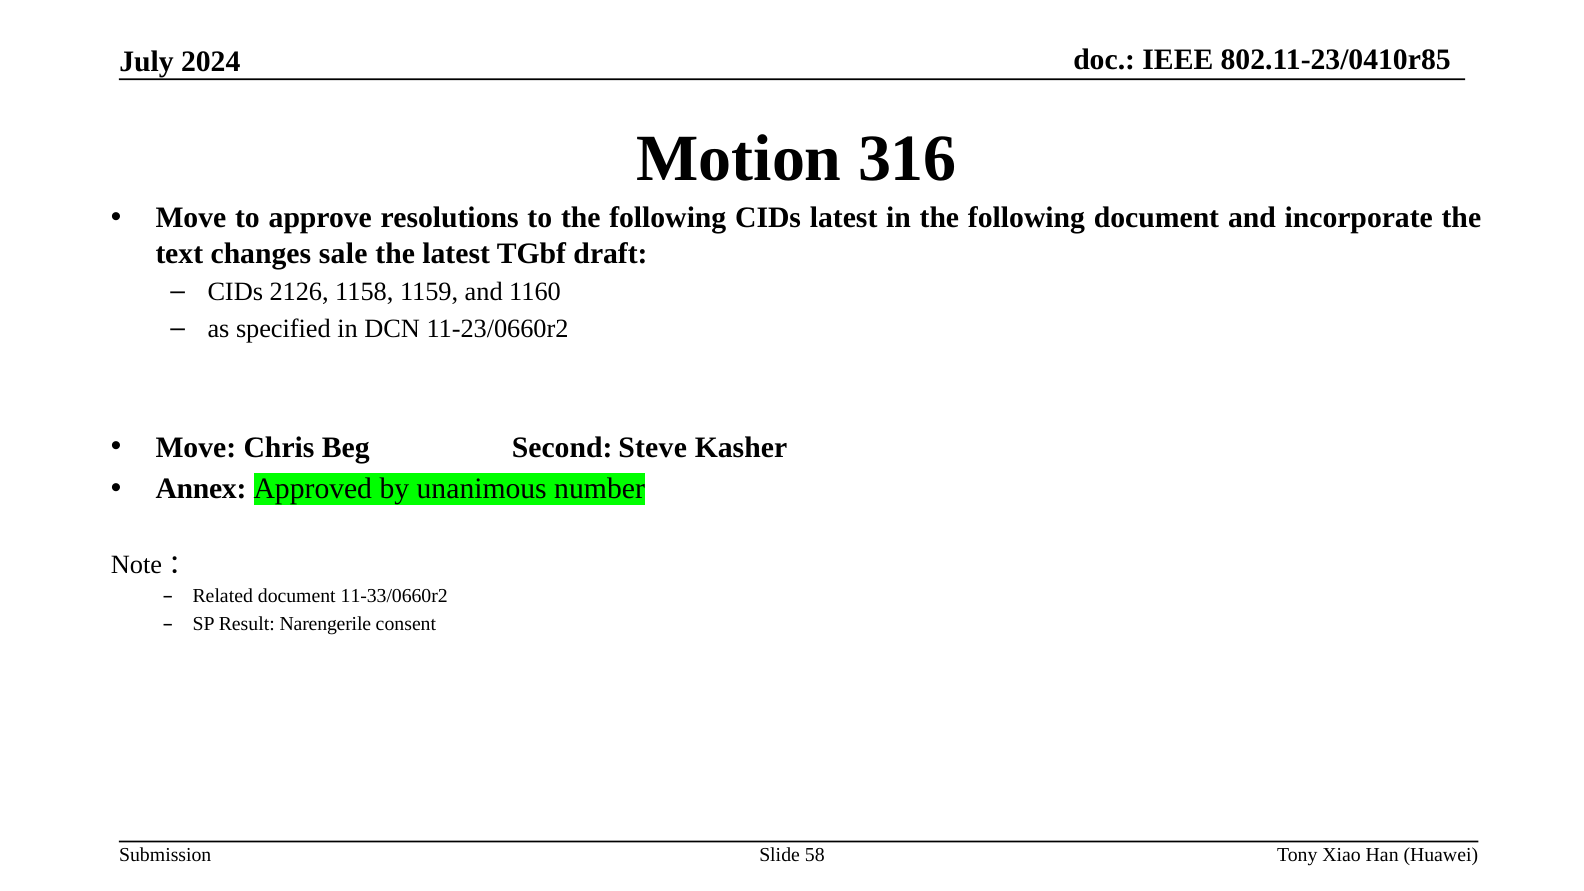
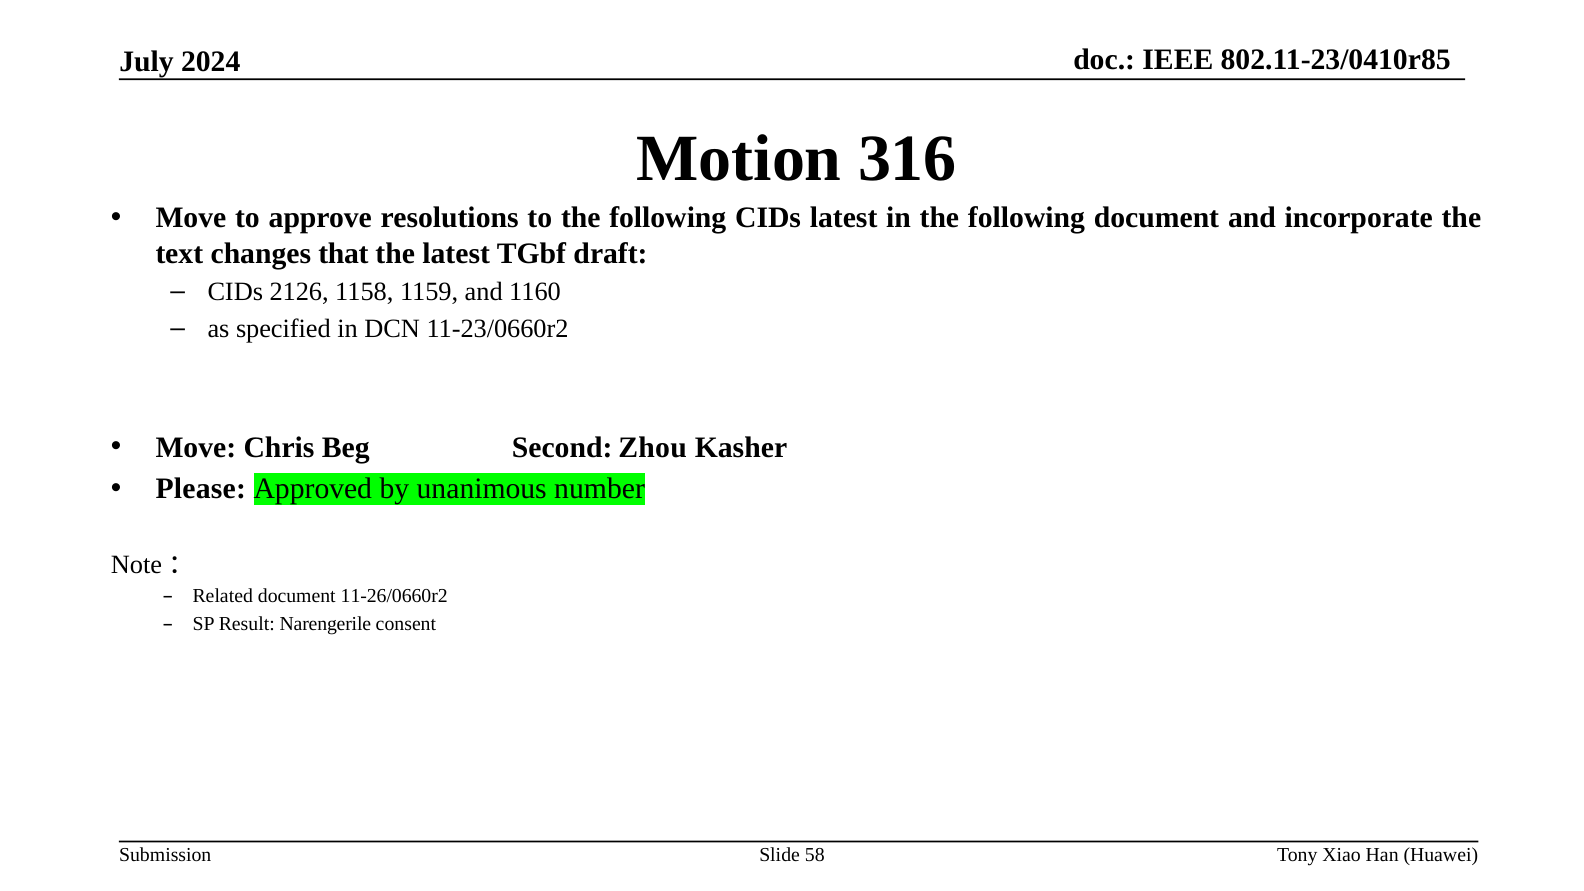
sale: sale -> that
Steve: Steve -> Zhou
Annex: Annex -> Please
11-33/0660r2: 11-33/0660r2 -> 11-26/0660r2
